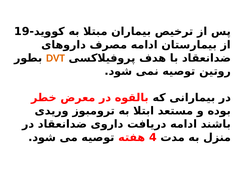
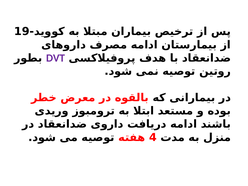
DVT colour: orange -> purple
